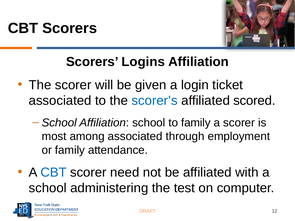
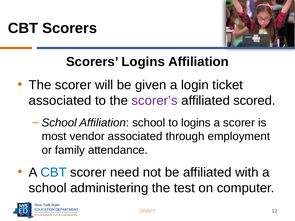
scorer’s colour: blue -> purple
to family: family -> logins
among: among -> vendor
